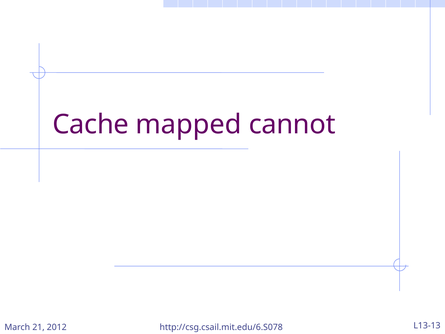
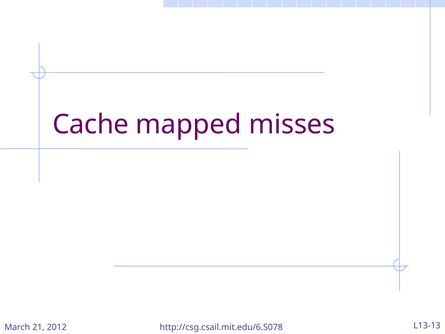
cannot: cannot -> misses
